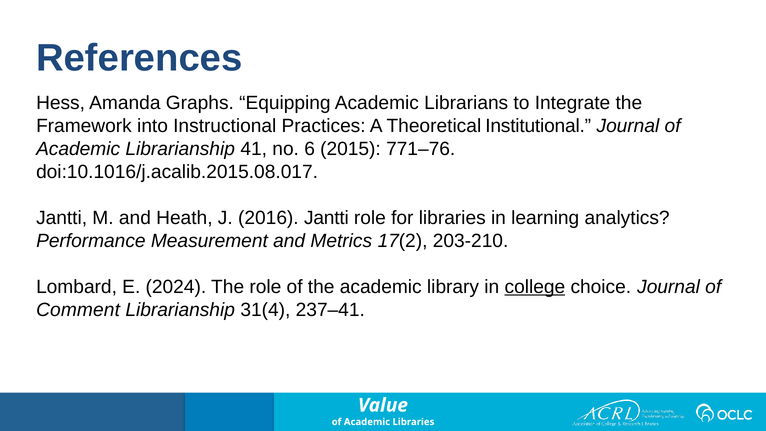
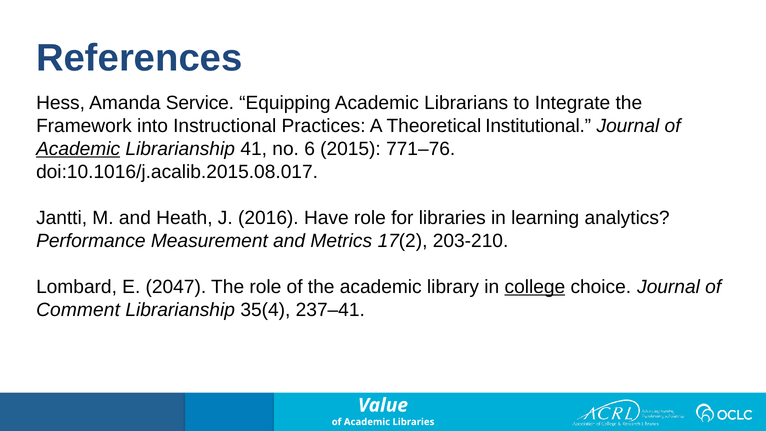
Graphs: Graphs -> Service
Academic at (78, 149) underline: none -> present
2016 Jantti: Jantti -> Have
2024: 2024 -> 2047
31(4: 31(4 -> 35(4
